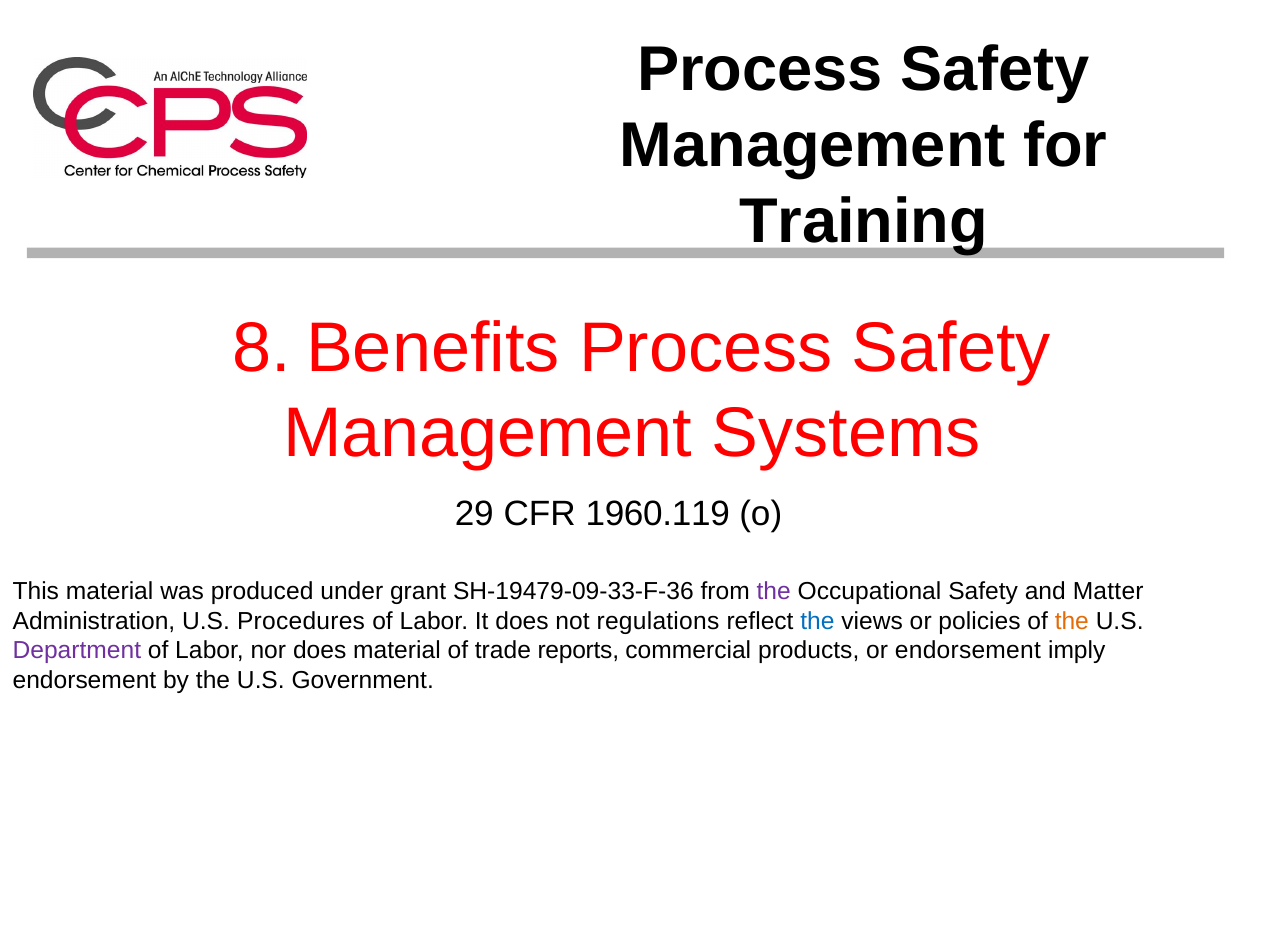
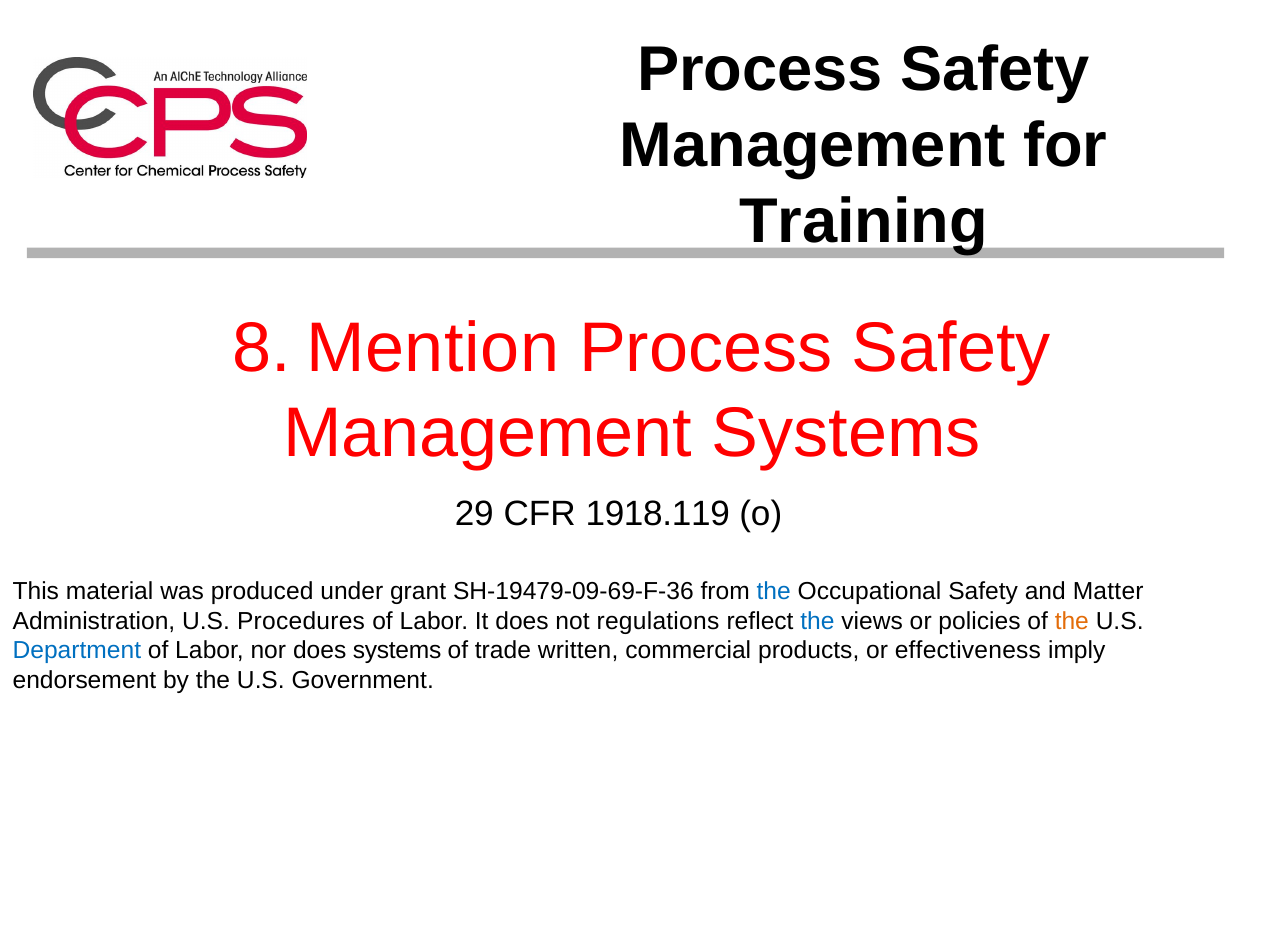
Benefits: Benefits -> Mention
1960.119: 1960.119 -> 1918.119
SH-19479-09-33-F-36: SH-19479-09-33-F-36 -> SH-19479-09-69-F-36
the at (774, 592) colour: purple -> blue
Department colour: purple -> blue
does material: material -> systems
reports: reports -> written
or endorsement: endorsement -> effectiveness
